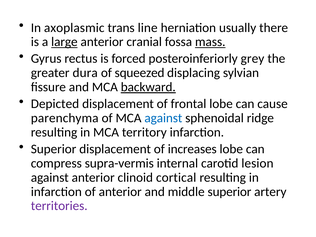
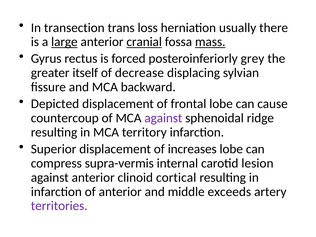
axoplasmic: axoplasmic -> transection
line: line -> loss
cranial underline: none -> present
dura: dura -> itself
squeezed: squeezed -> decrease
backward underline: present -> none
parenchyma: parenchyma -> countercoup
against at (163, 118) colour: blue -> purple
middle superior: superior -> exceeds
